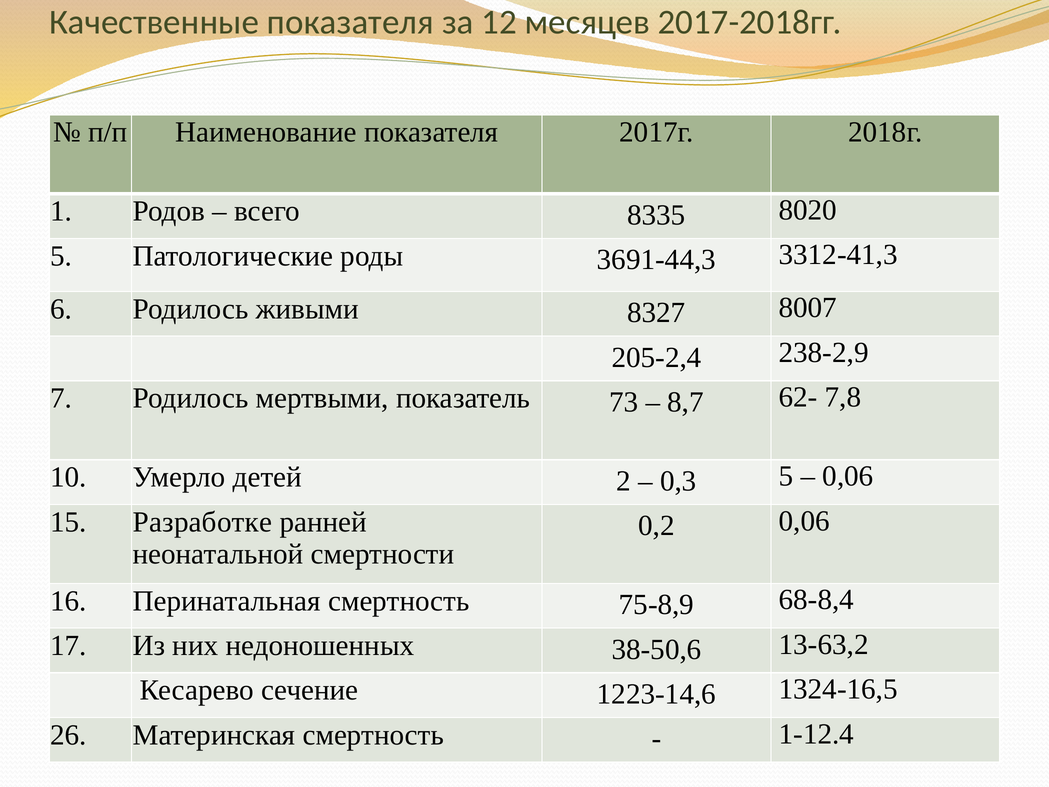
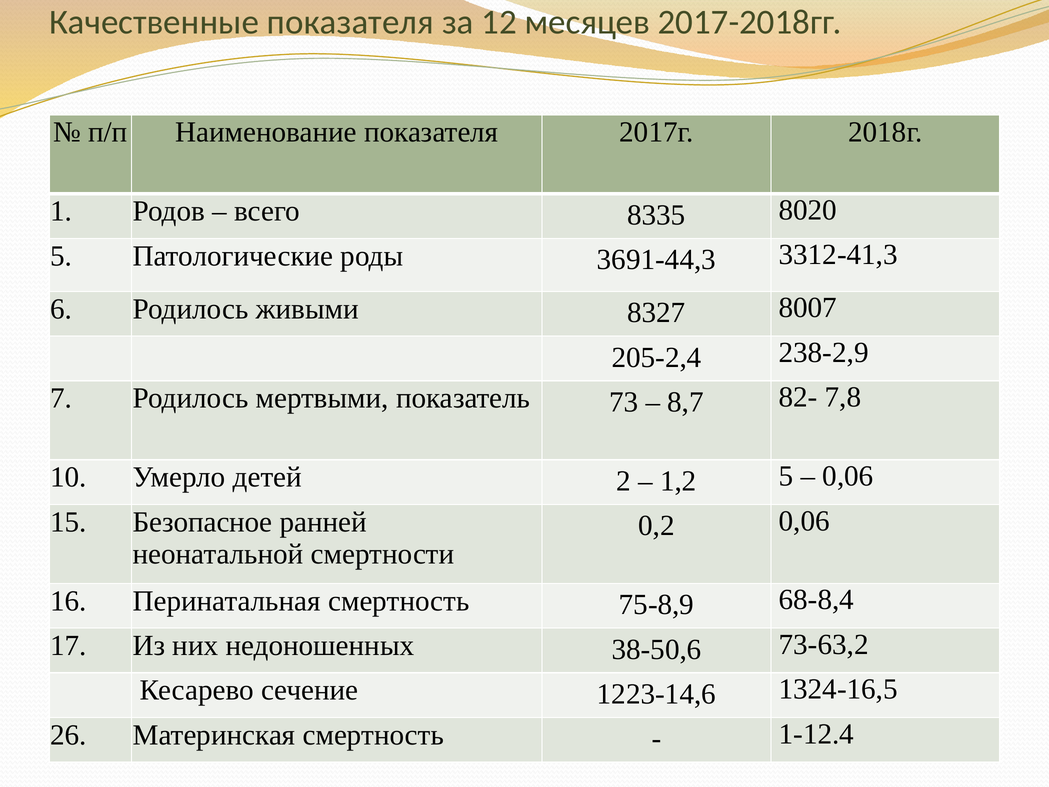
62-: 62- -> 82-
0,3: 0,3 -> 1,2
Разработке: Разработке -> Безопасное
13-63,2: 13-63,2 -> 73-63,2
